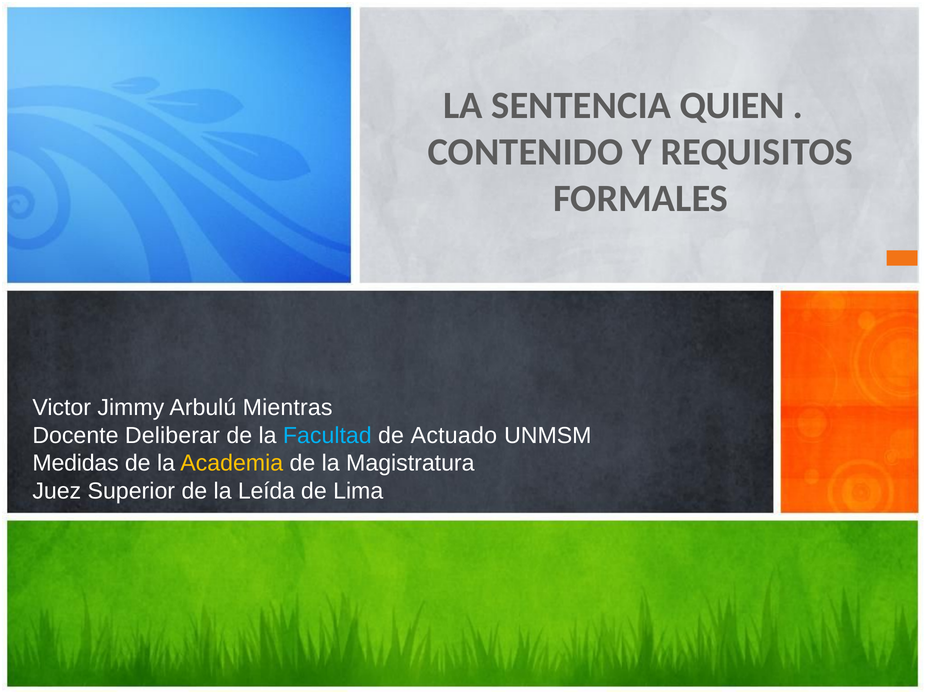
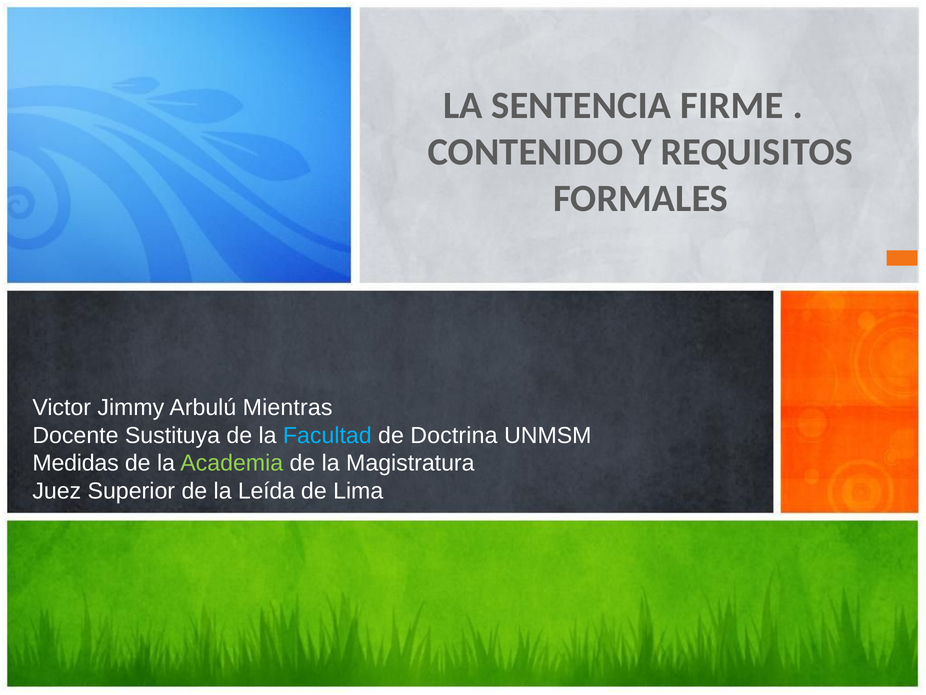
QUIEN: QUIEN -> FIRME
Deliberar: Deliberar -> Sustituya
Actuado: Actuado -> Doctrina
Academia colour: yellow -> light green
